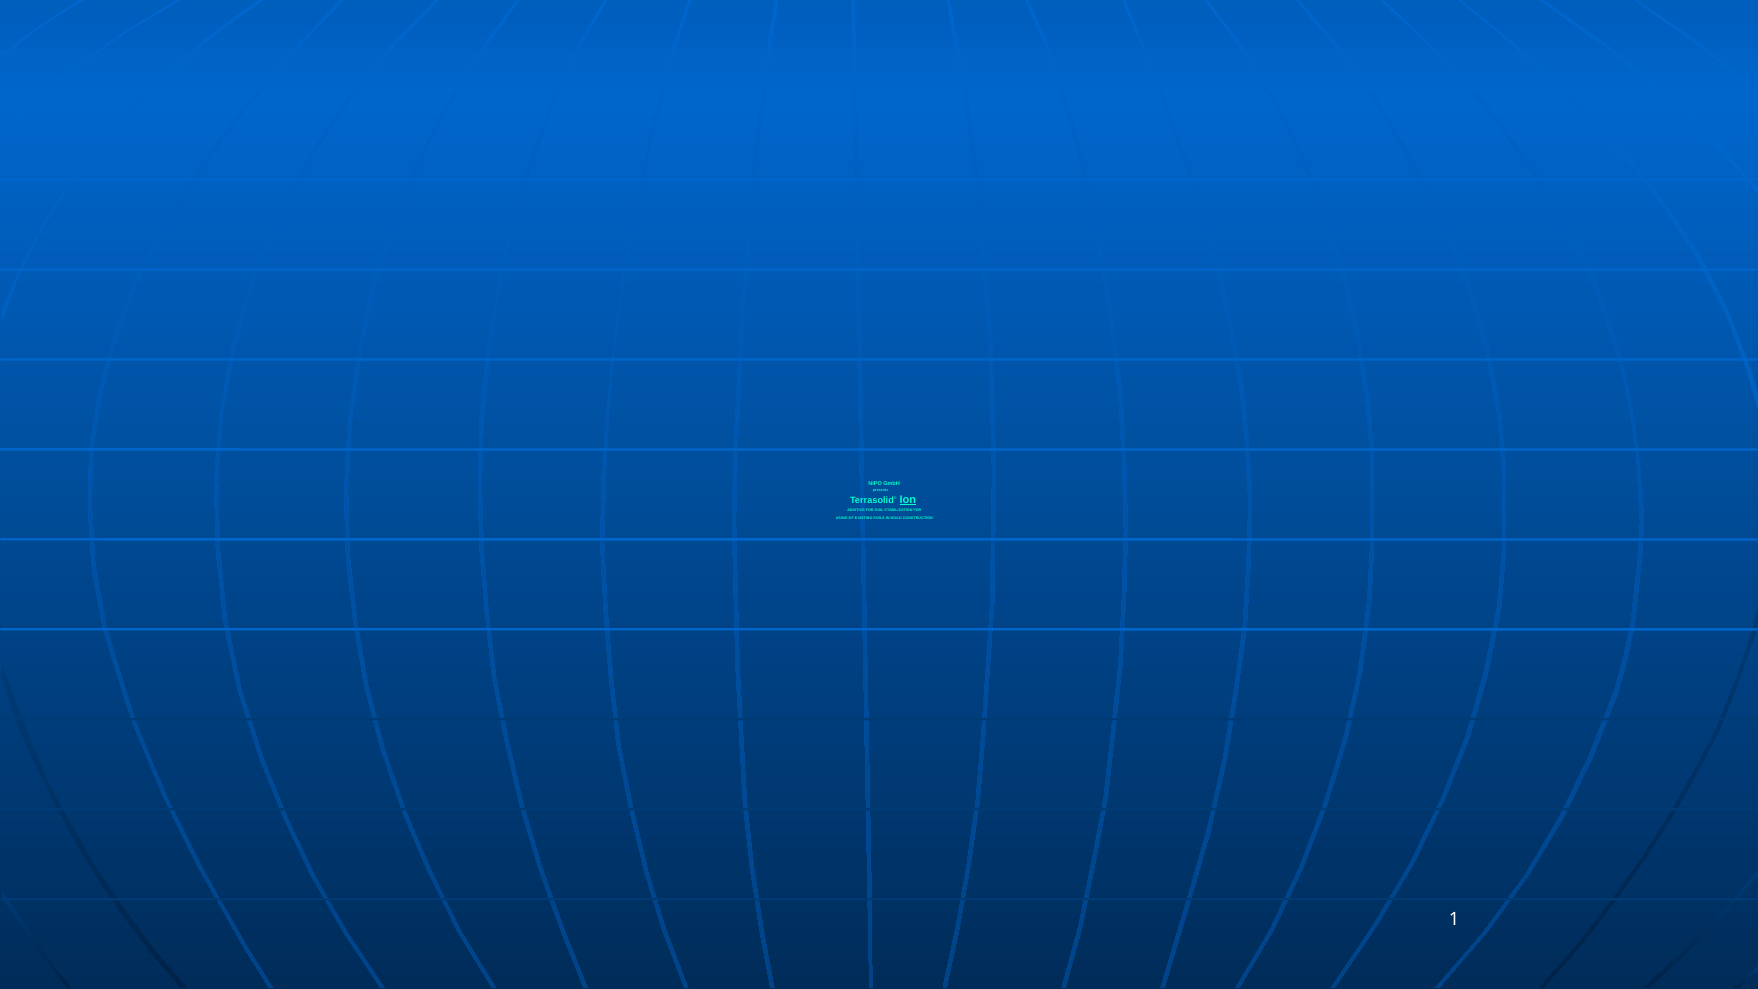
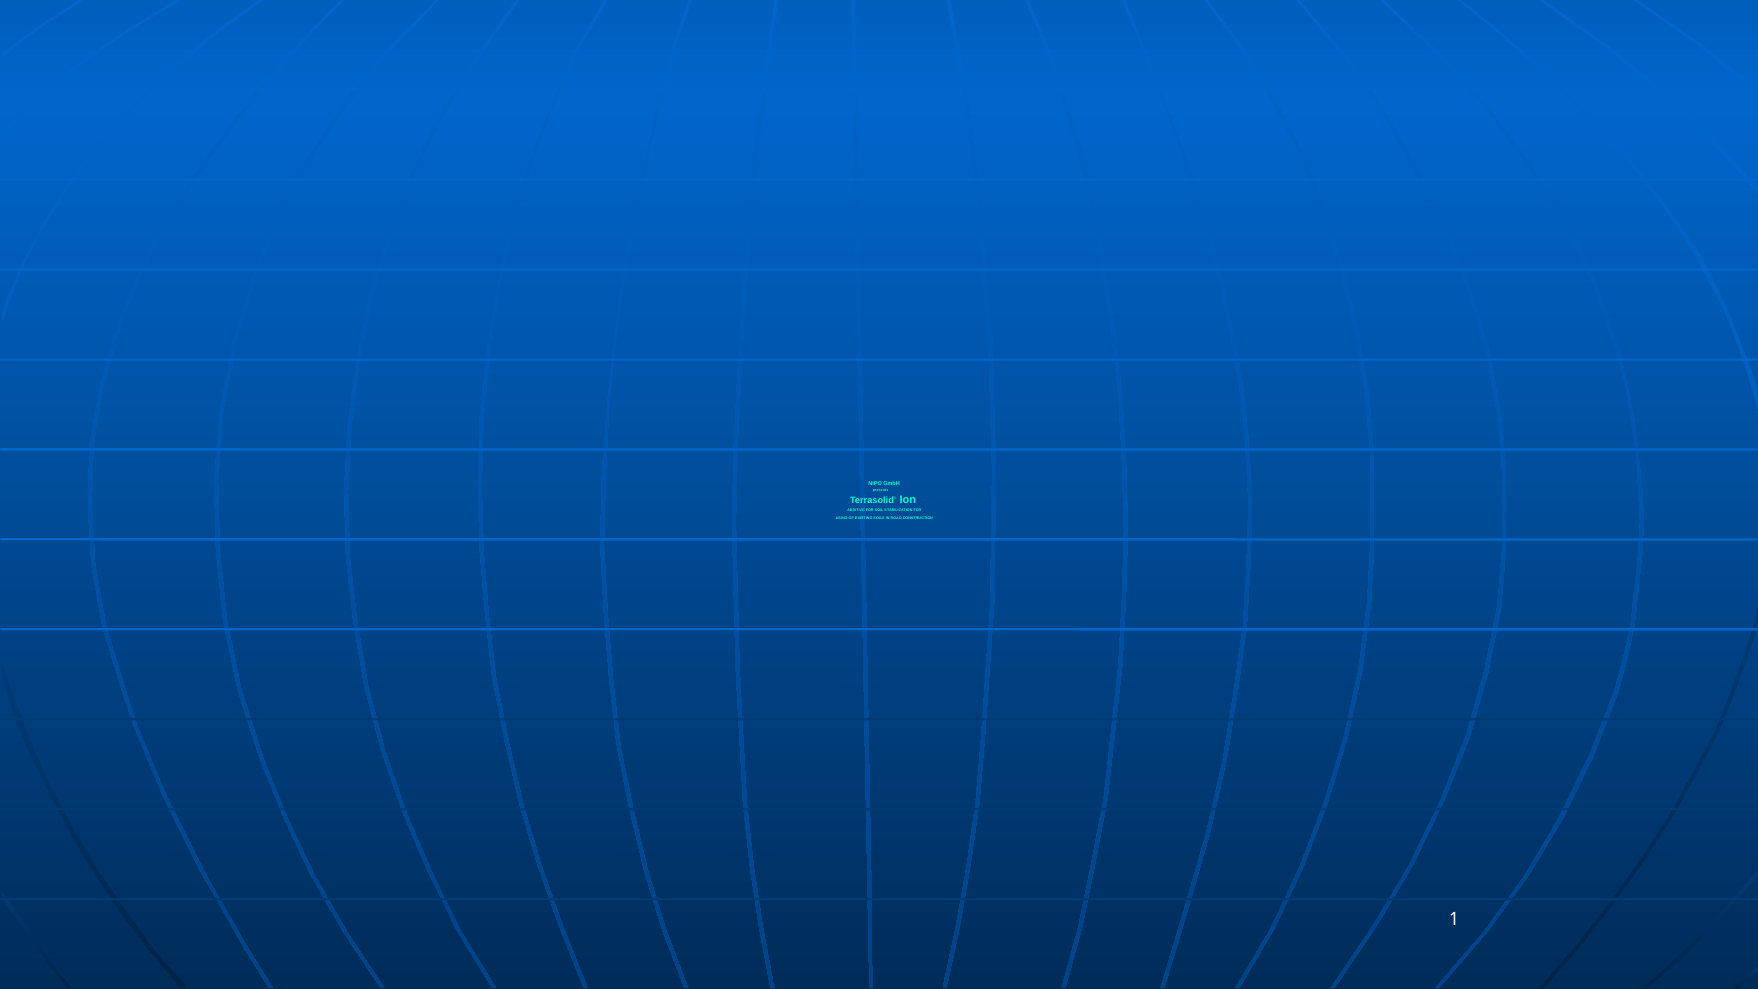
Ion underline: present -> none
